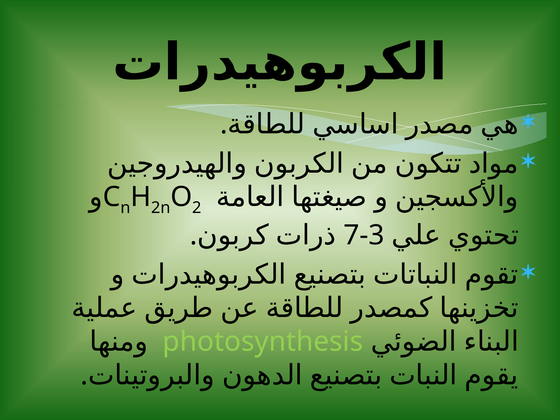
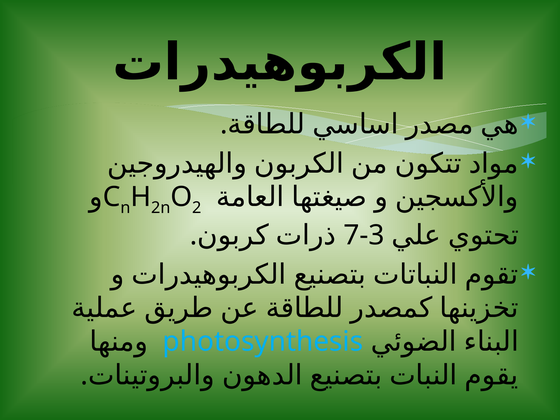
photosynthesis colour: light green -> light blue
